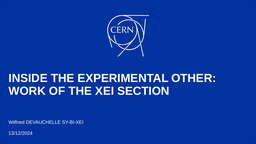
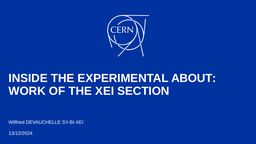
OTHER: OTHER -> ABOUT
